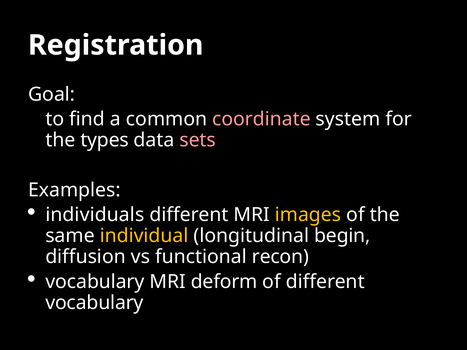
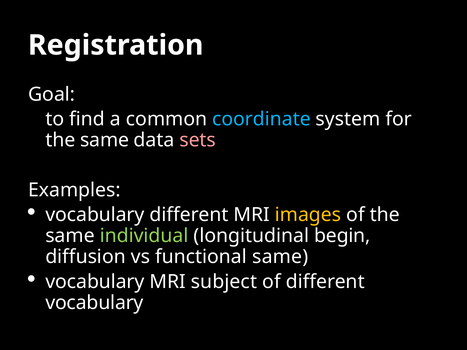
coordinate colour: pink -> light blue
types at (105, 140): types -> same
individuals at (95, 215): individuals -> vocabulary
individual colour: yellow -> light green
functional recon: recon -> same
deform: deform -> subject
